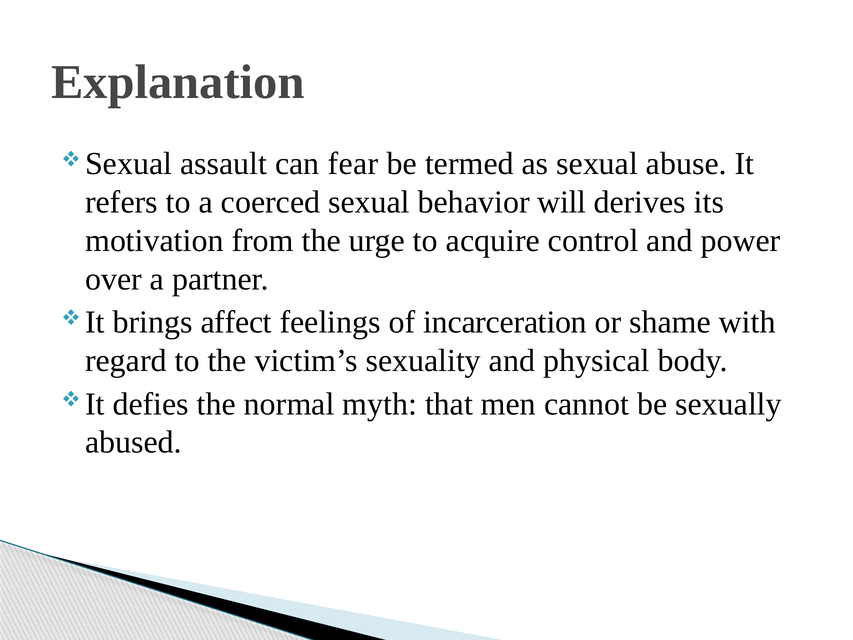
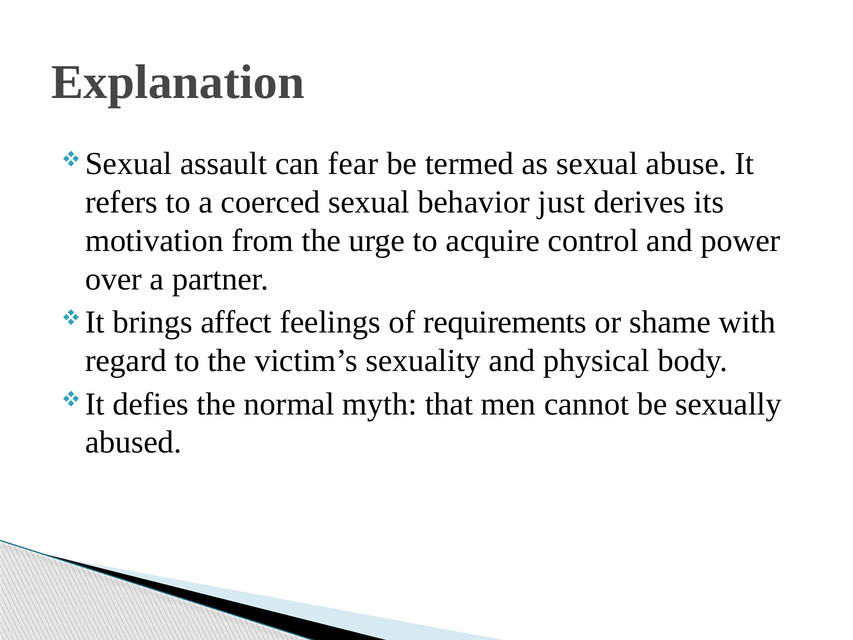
will: will -> just
incarceration: incarceration -> requirements
